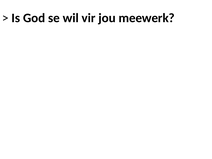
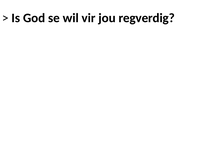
meewerk: meewerk -> regverdig
